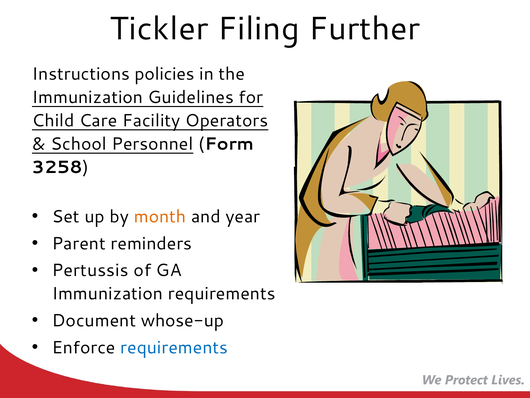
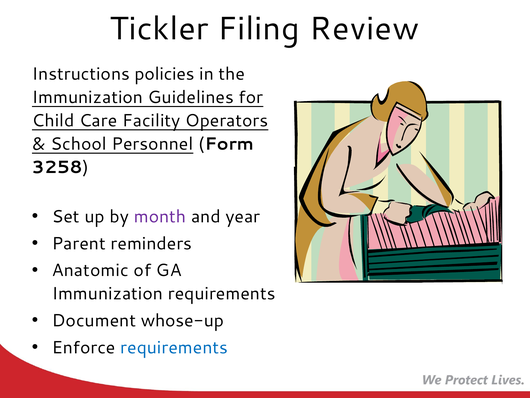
Further: Further -> Review
month colour: orange -> purple
Pertussis: Pertussis -> Anatomic
